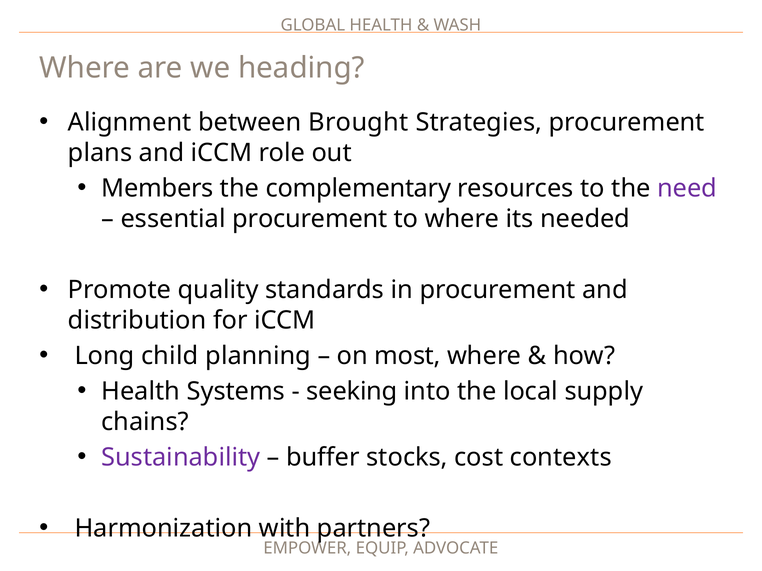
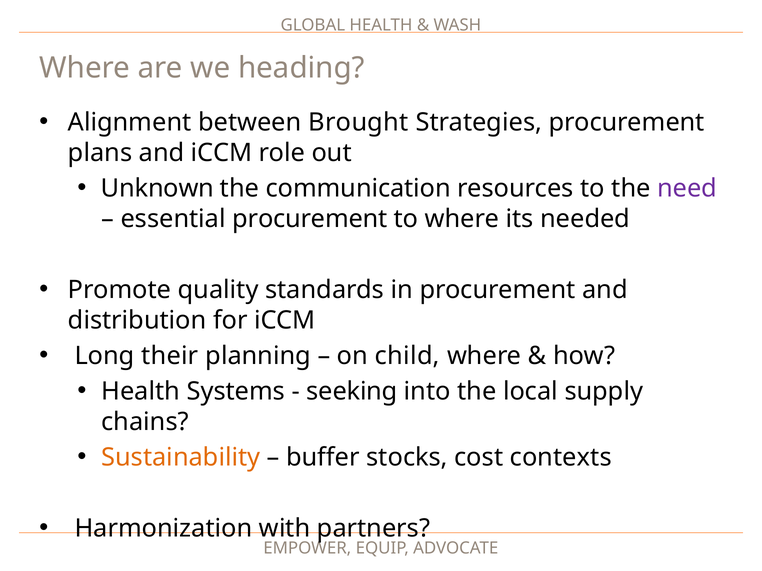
Members: Members -> Unknown
complementary: complementary -> communication
child: child -> their
most: most -> child
Sustainability colour: purple -> orange
